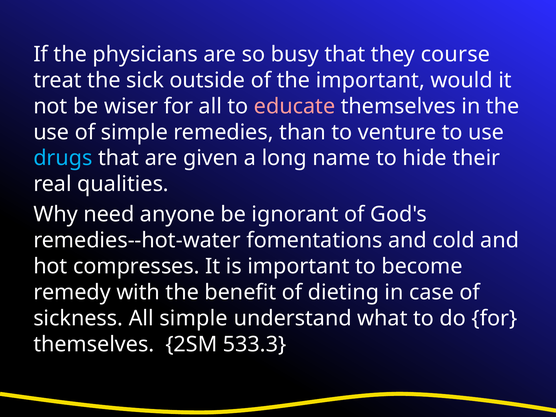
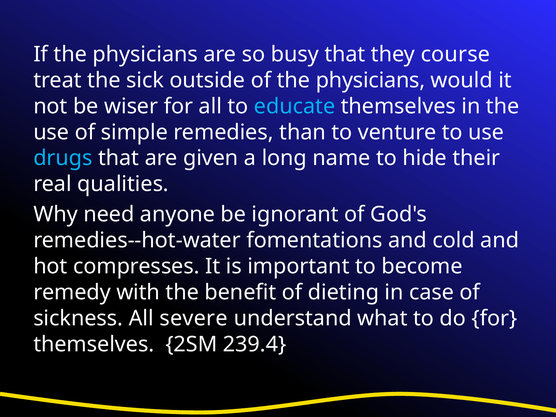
of the important: important -> physicians
educate colour: pink -> light blue
All simple: simple -> severe
533.3: 533.3 -> 239.4
